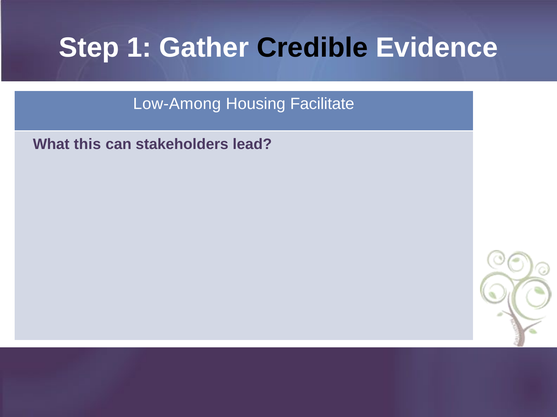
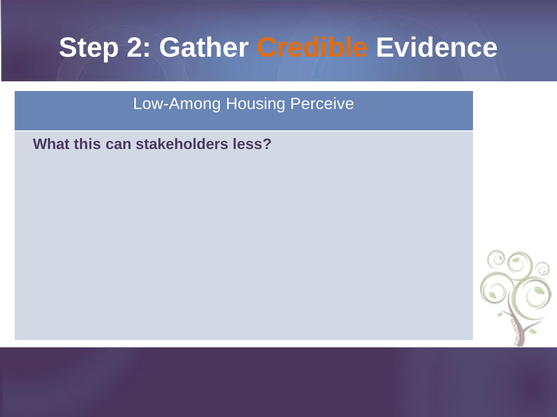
1: 1 -> 2
Credible colour: black -> orange
Facilitate: Facilitate -> Perceive
lead: lead -> less
